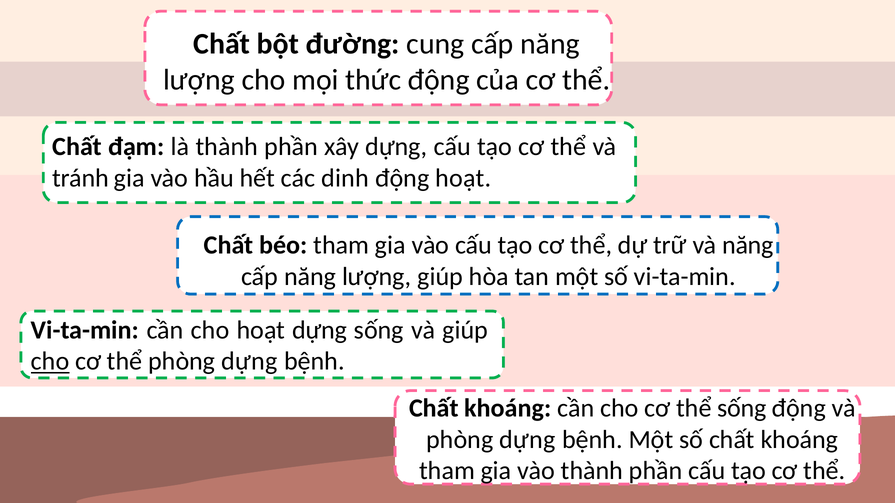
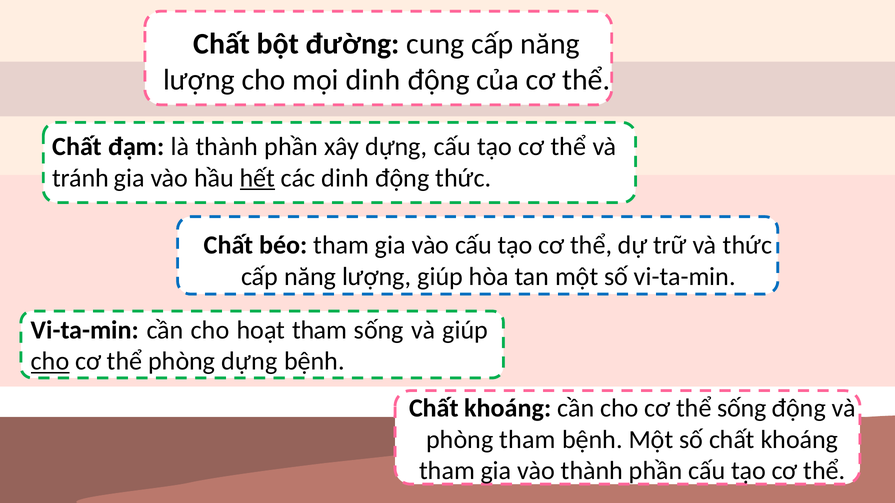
mọi thức: thức -> dinh
hết underline: none -> present
động hoạt: hoạt -> thức
và năng: năng -> thức
hoạt dựng: dựng -> tham
dựng at (528, 440): dựng -> tham
